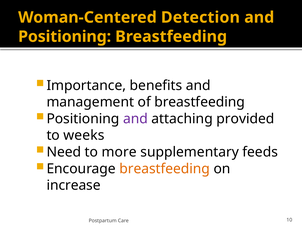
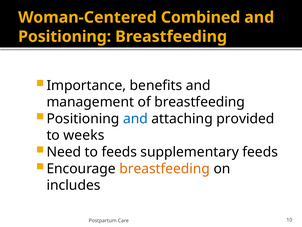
Detection: Detection -> Combined
and at (135, 118) colour: purple -> blue
to more: more -> feeds
increase: increase -> includes
